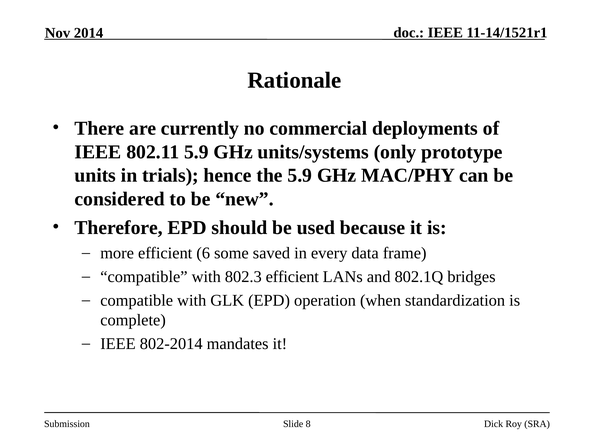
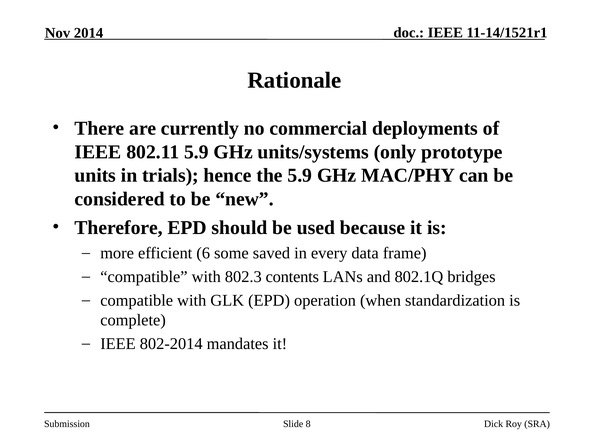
802.3 efficient: efficient -> contents
